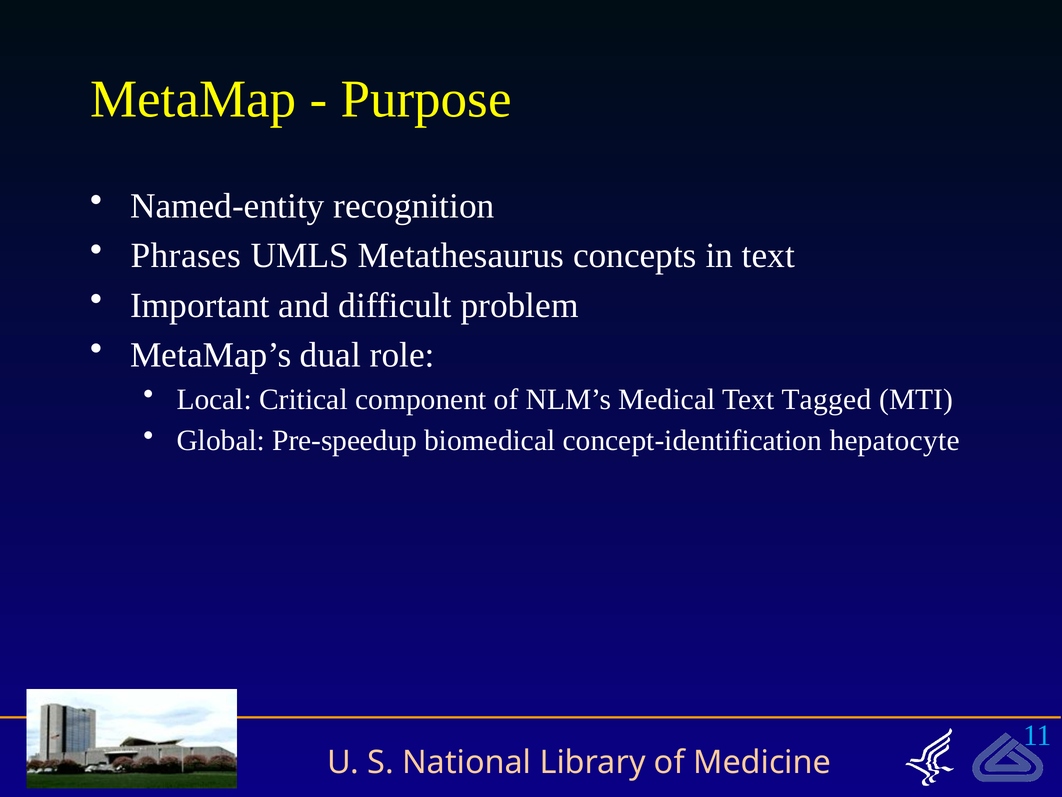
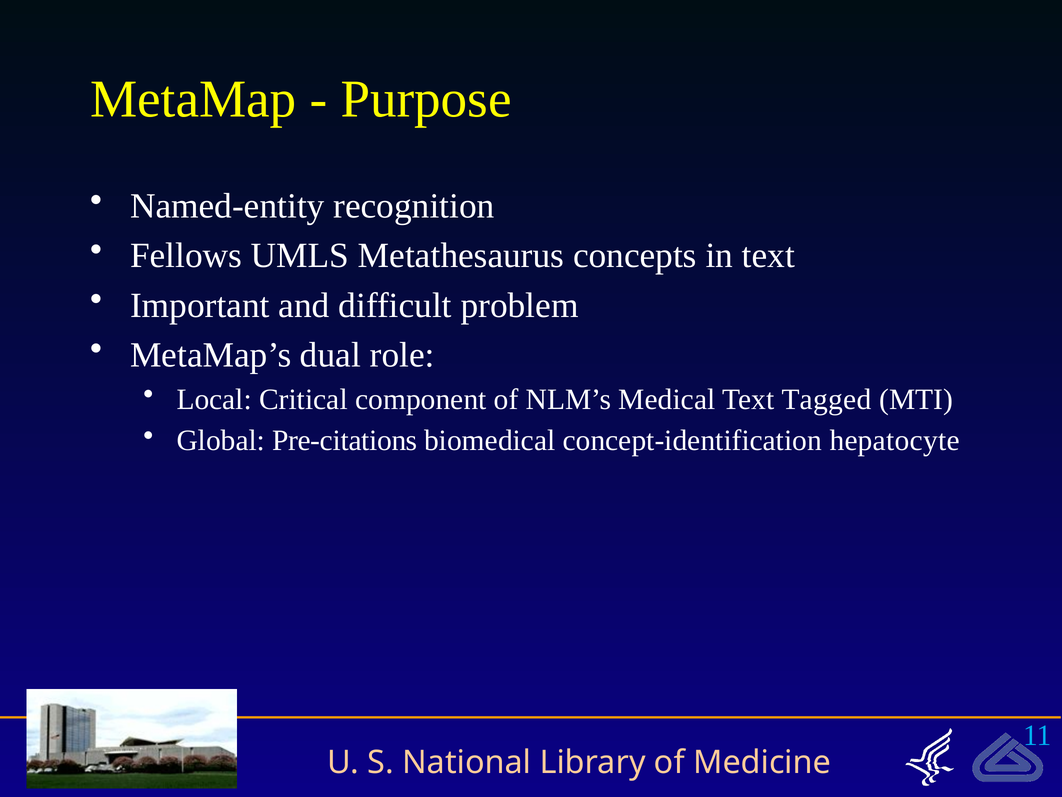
Phrases: Phrases -> Fellows
Pre-speedup: Pre-speedup -> Pre-citations
